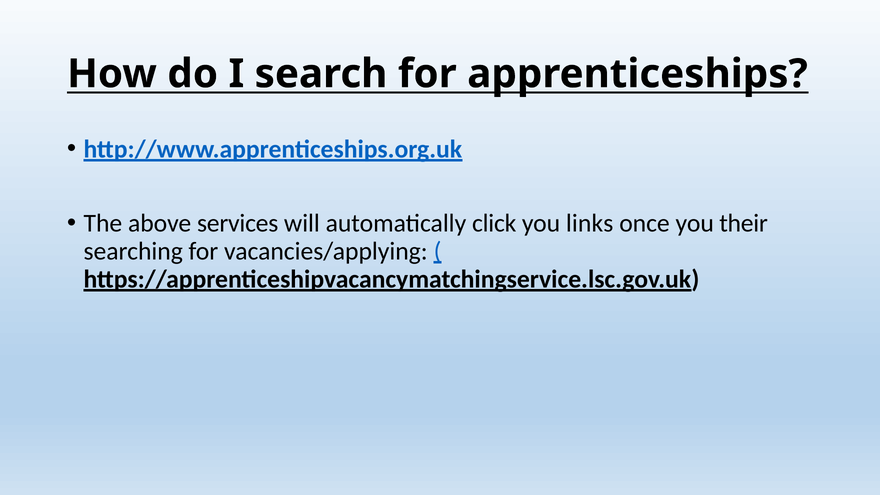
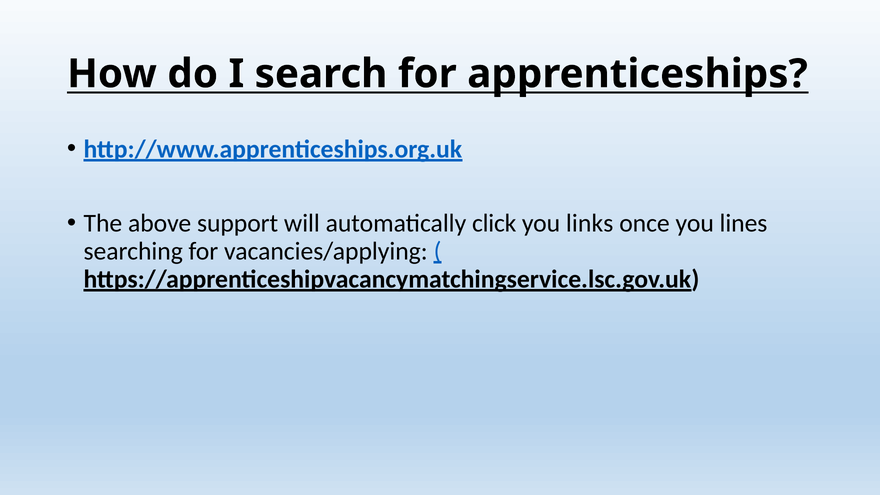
services: services -> support
their: their -> lines
